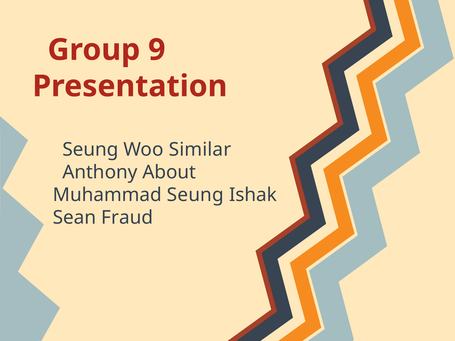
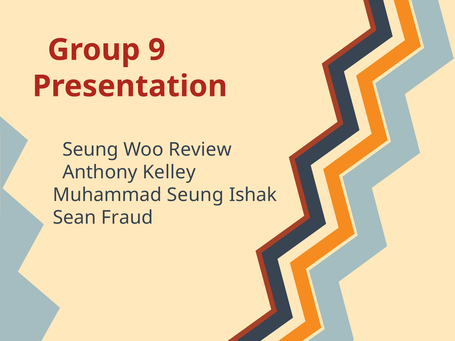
Similar: Similar -> Review
About: About -> Kelley
